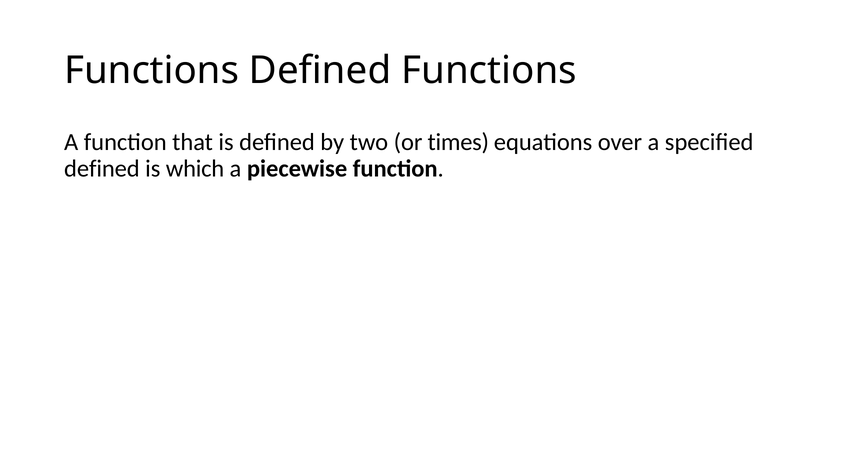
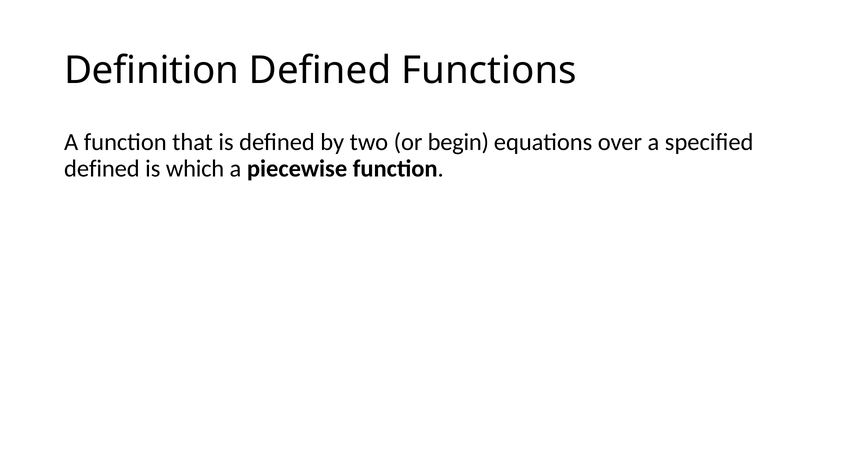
Functions at (152, 71): Functions -> Definition
times: times -> begin
